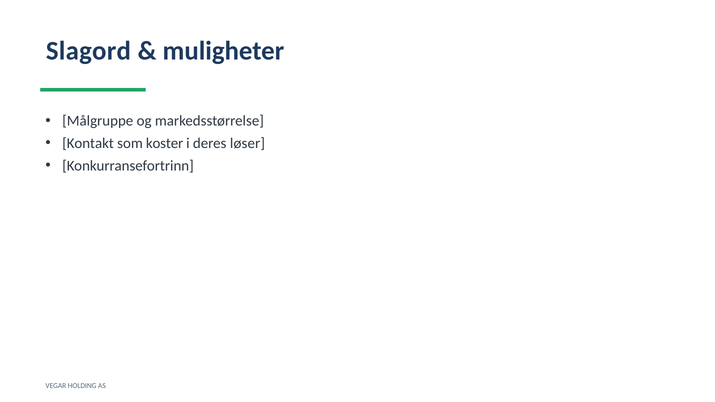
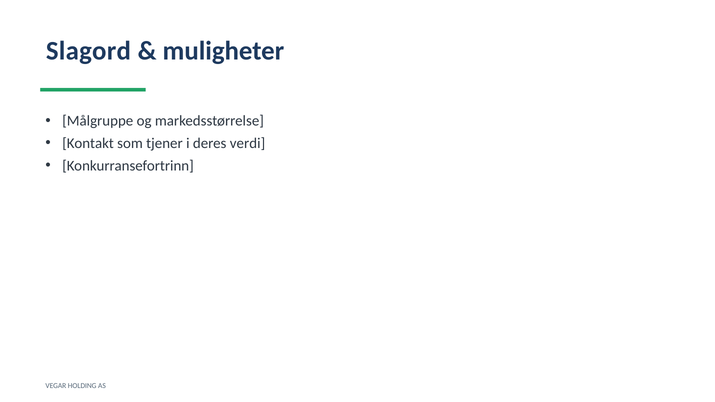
koster: koster -> tjener
løser: løser -> verdi
